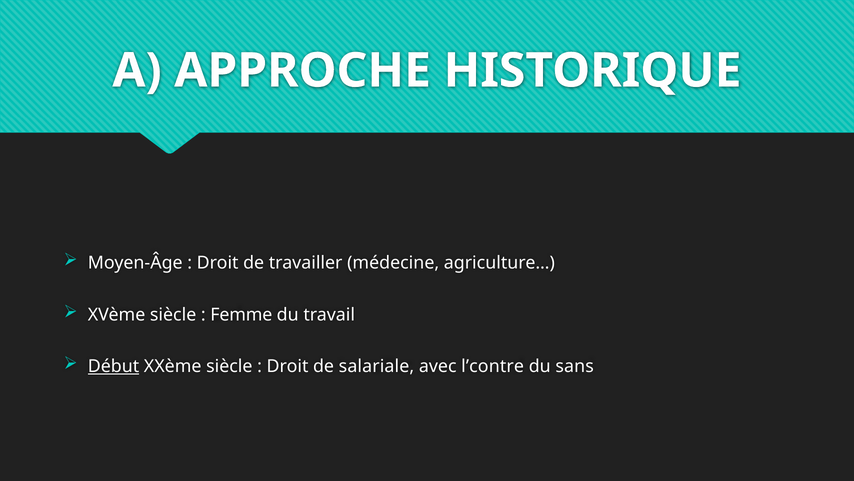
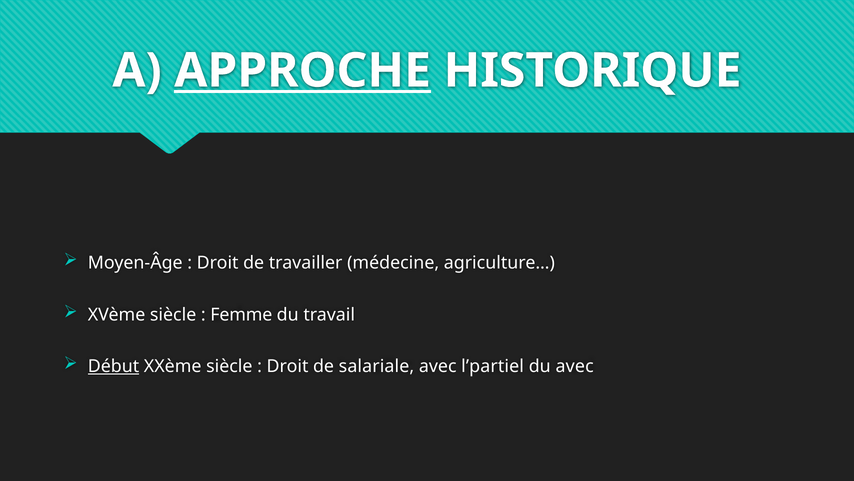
APPROCHE underline: none -> present
l’contre: l’contre -> l’partiel
du sans: sans -> avec
